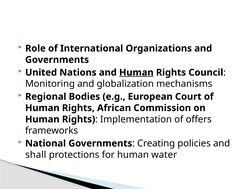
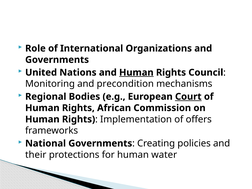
globalization: globalization -> precondition
Court underline: none -> present
shall: shall -> their
